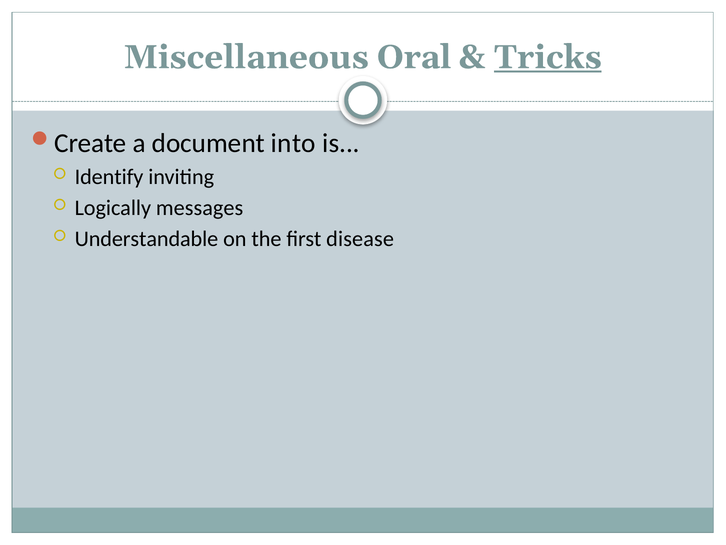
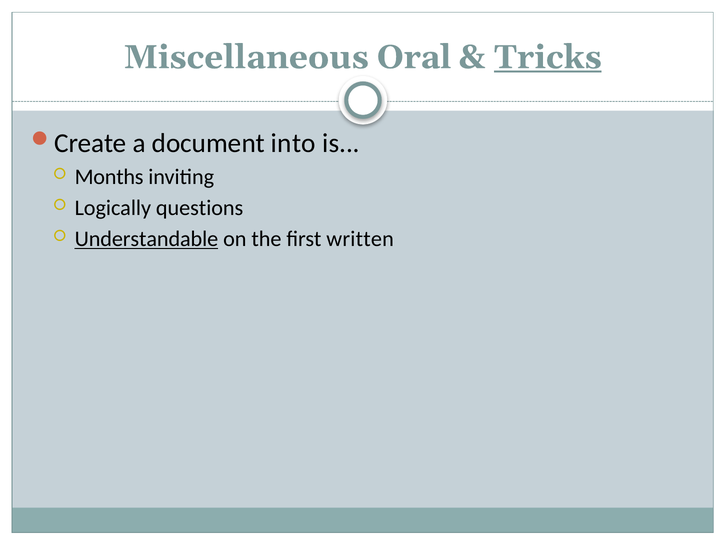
Identify: Identify -> Months
messages: messages -> questions
Understandable underline: none -> present
disease: disease -> written
